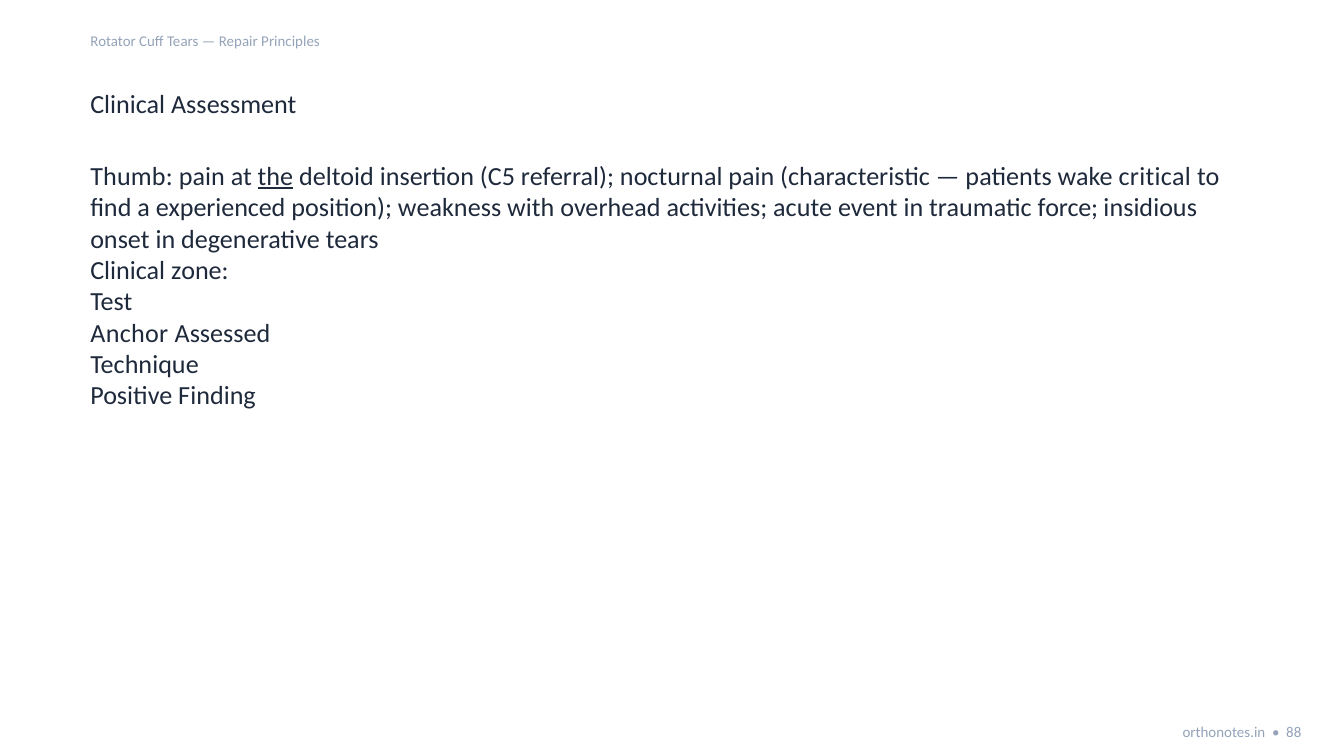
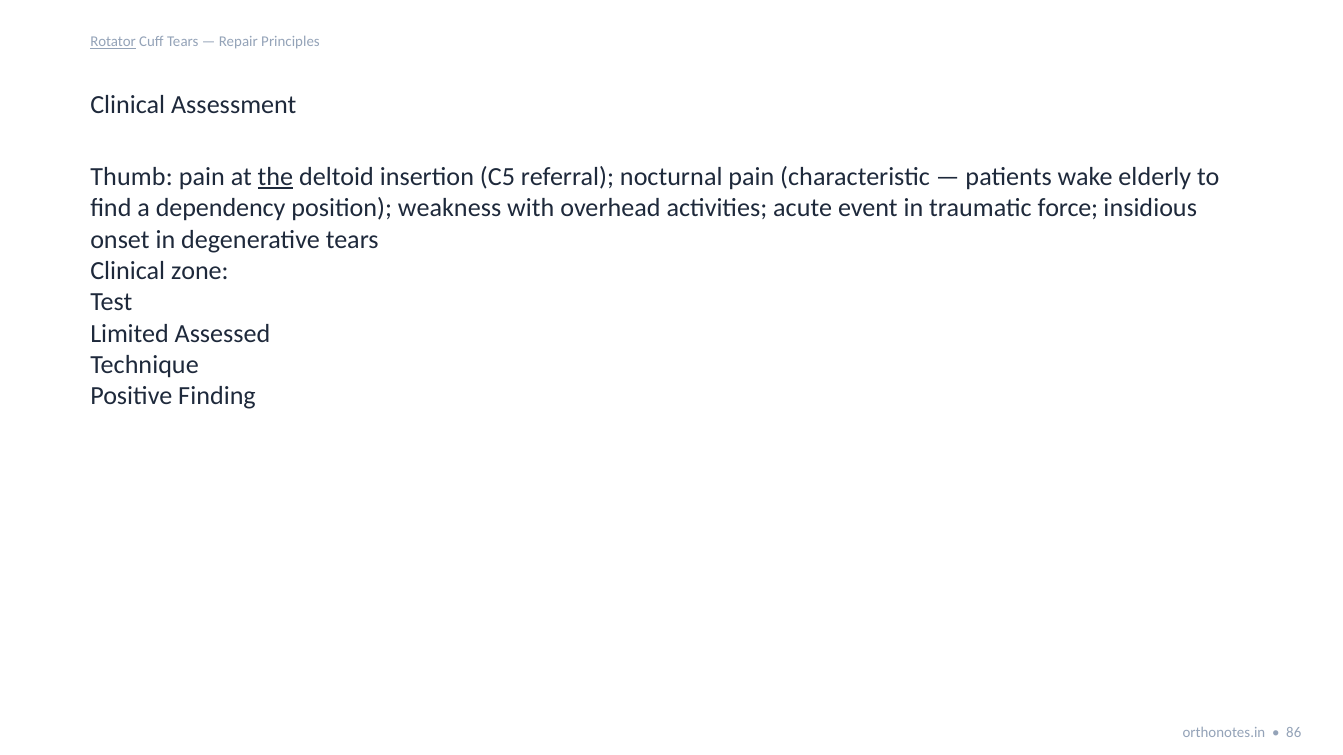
Rotator underline: none -> present
critical: critical -> elderly
experienced: experienced -> dependency
Anchor: Anchor -> Limited
88: 88 -> 86
